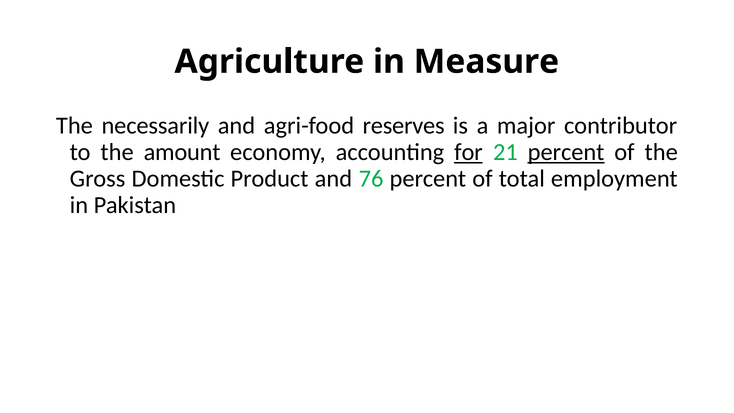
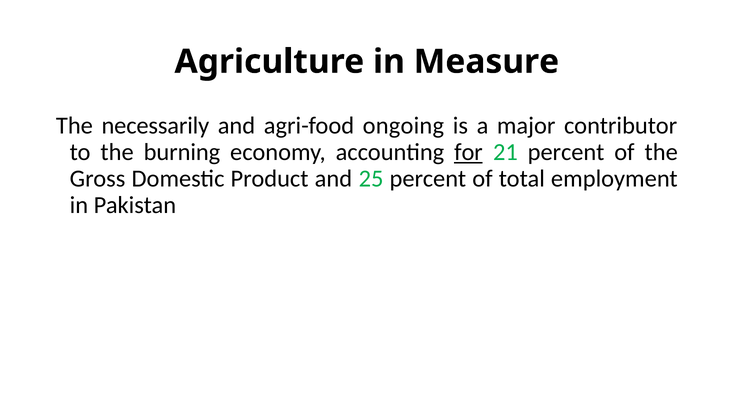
reserves: reserves -> ongoing
amount: amount -> burning
percent at (566, 152) underline: present -> none
76: 76 -> 25
